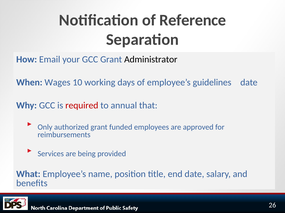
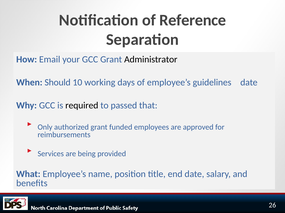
Wages: Wages -> Should
required colour: red -> black
annual: annual -> passed
